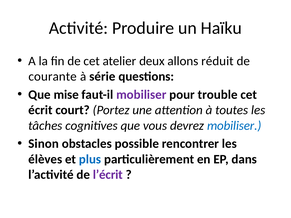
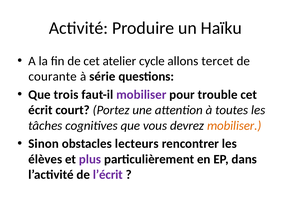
deux: deux -> cycle
réduit: réduit -> tercet
mise: mise -> trois
mobiliser at (234, 126) colour: blue -> orange
possible: possible -> lecteurs
plus colour: blue -> purple
